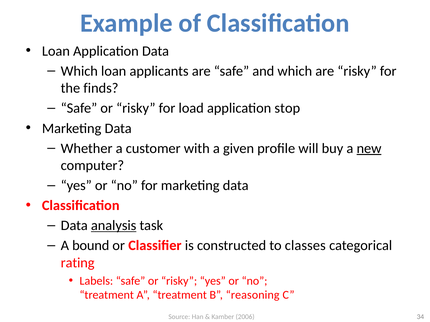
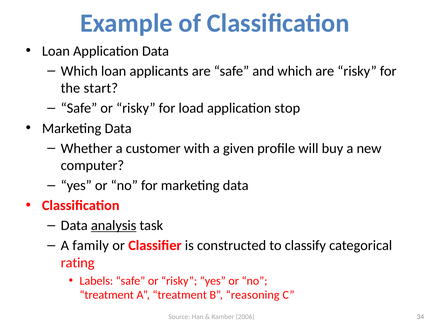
finds: finds -> start
new underline: present -> none
bound: bound -> family
classes: classes -> classify
